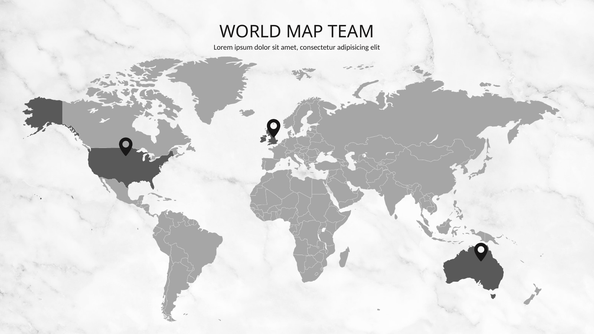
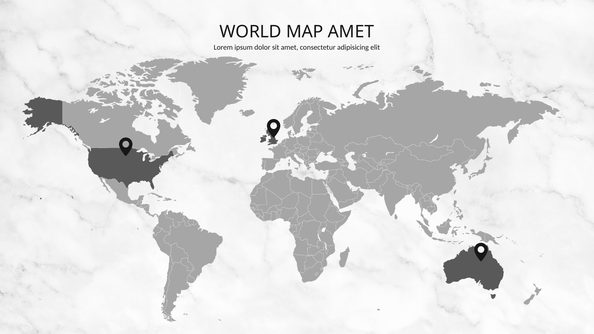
MAP TEAM: TEAM -> AMET
